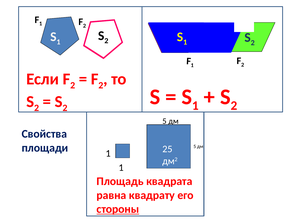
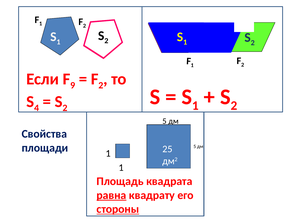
2 at (73, 85): 2 -> 9
2 at (37, 108): 2 -> 4
равна underline: none -> present
